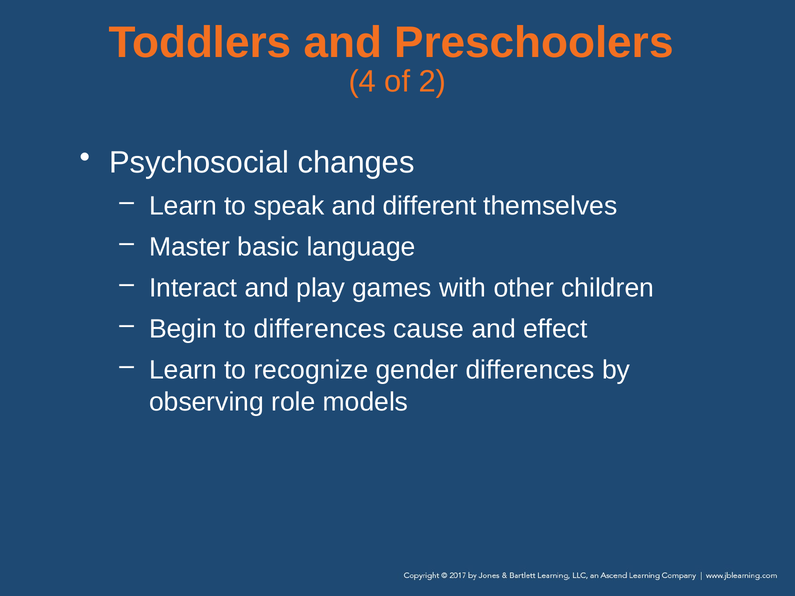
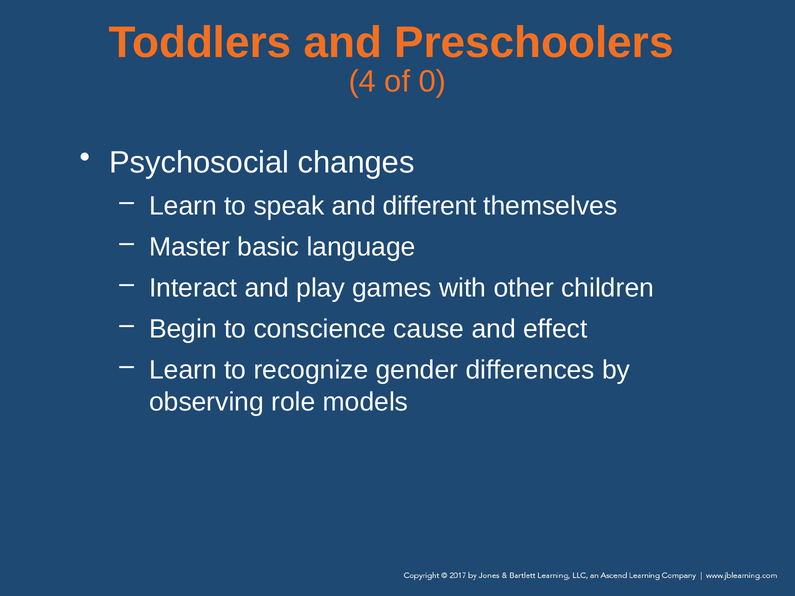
2: 2 -> 0
to differences: differences -> conscience
